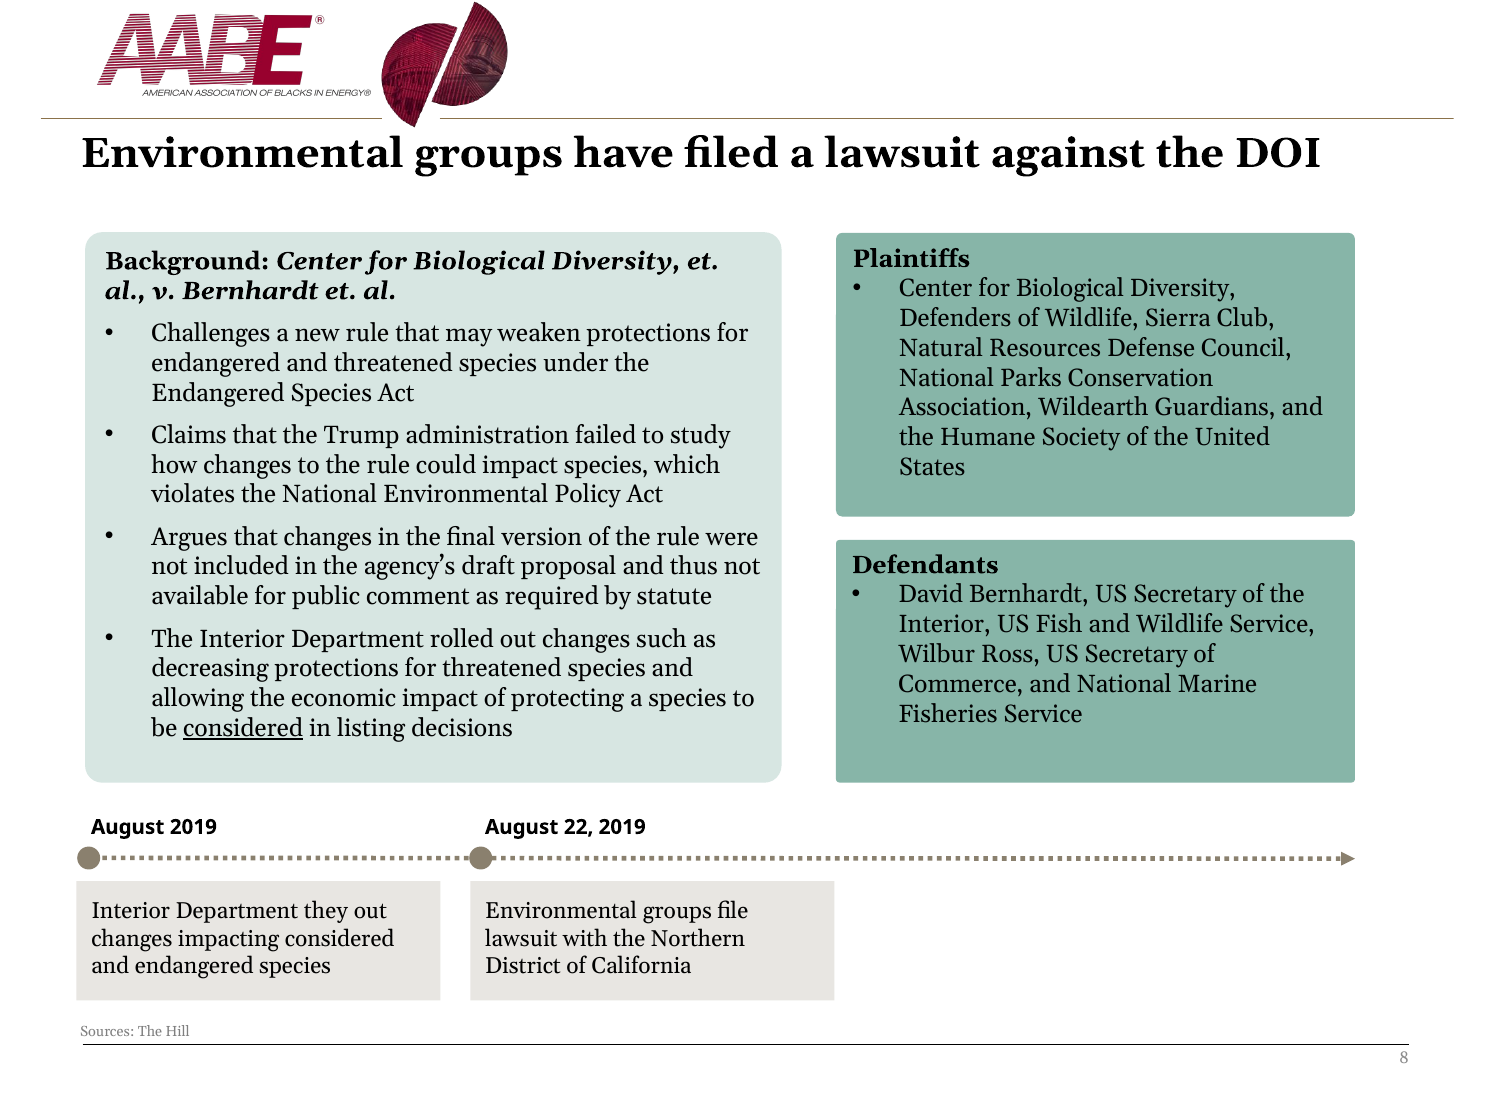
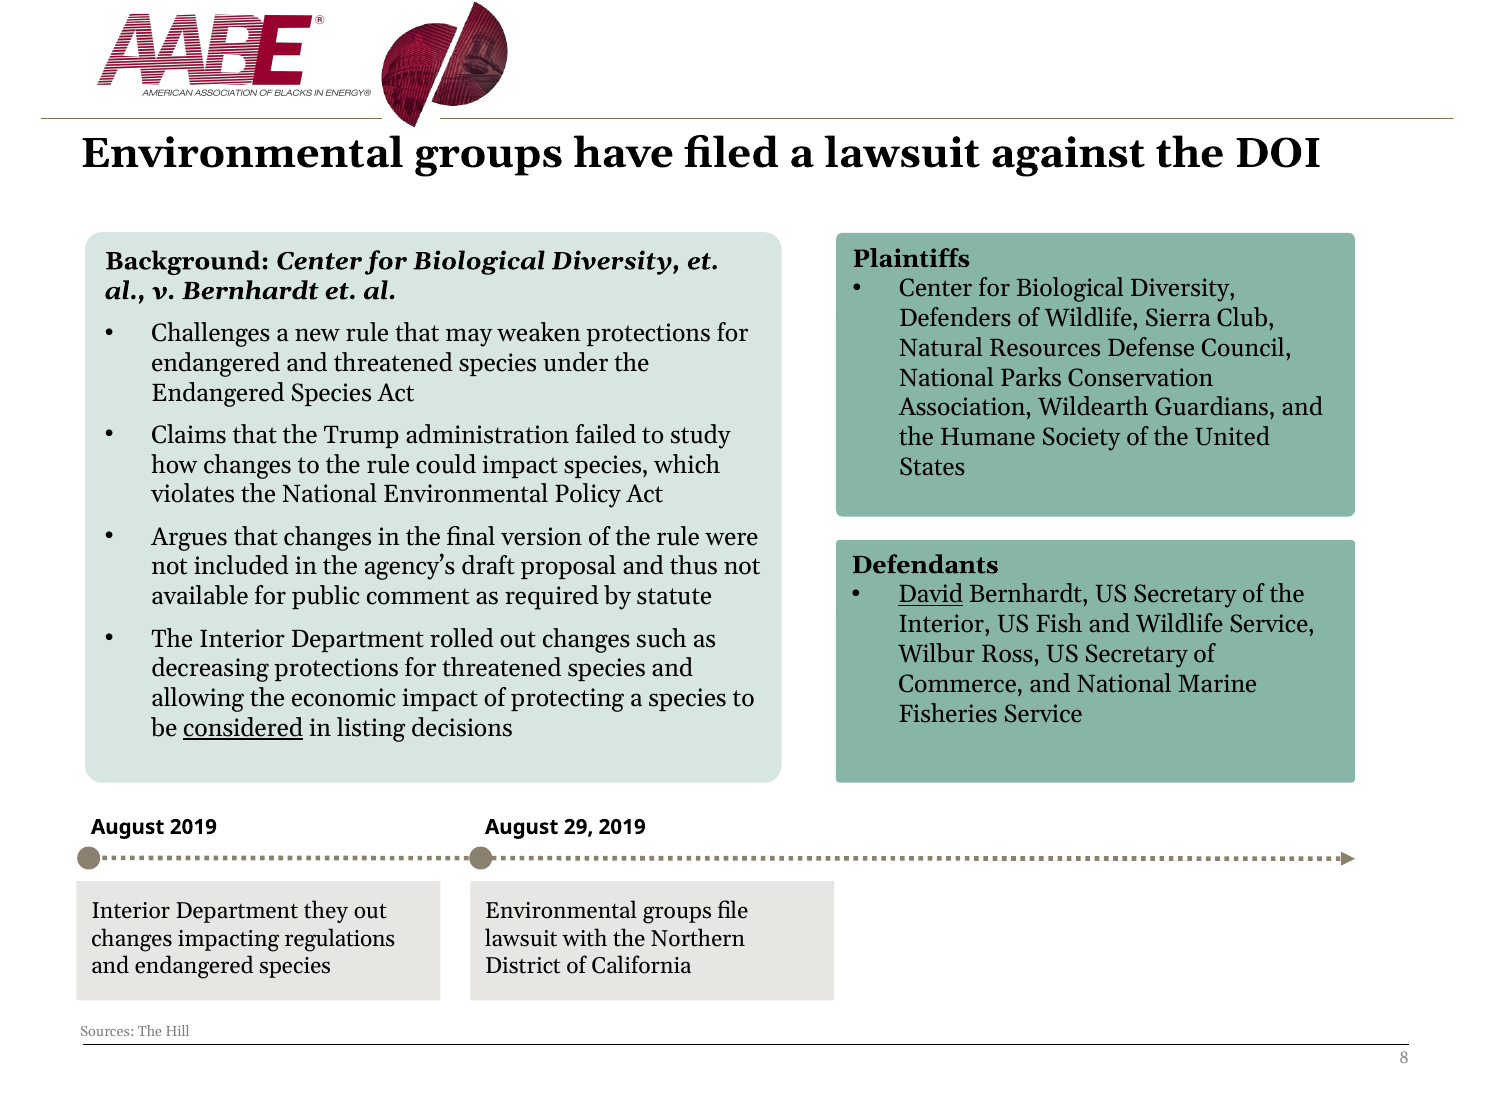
David underline: none -> present
22: 22 -> 29
impacting considered: considered -> regulations
